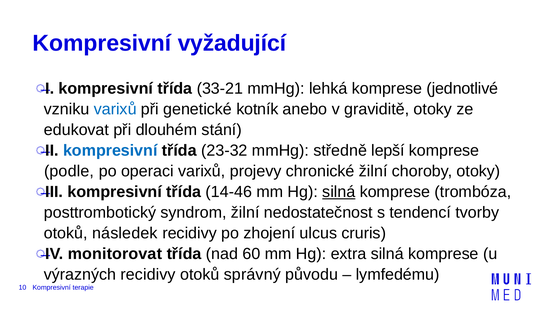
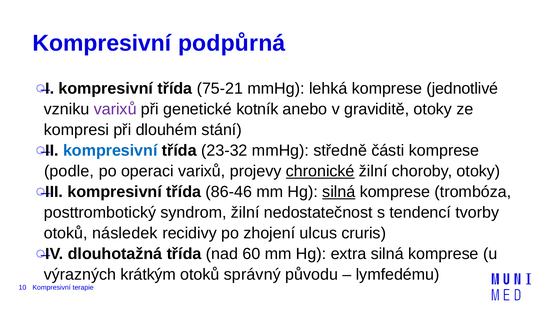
vyžadující: vyžadující -> podpůrná
33-21: 33-21 -> 75-21
varixů at (115, 109) colour: blue -> purple
edukovat: edukovat -> kompresi
lepší: lepší -> části
chronické underline: none -> present
14-46: 14-46 -> 86-46
monitorovat: monitorovat -> dlouhotažná
výrazných recidivy: recidivy -> krátkým
